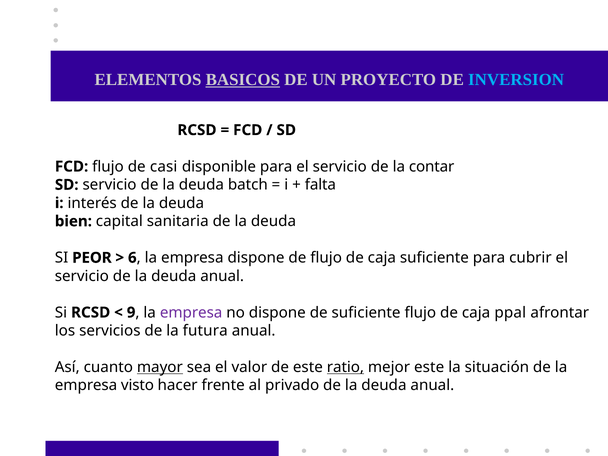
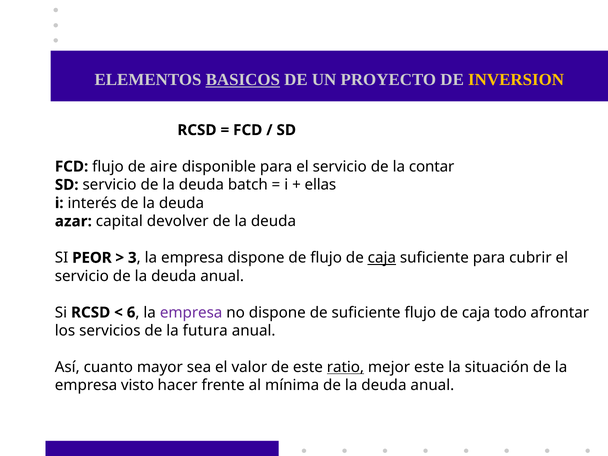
INVERSION colour: light blue -> yellow
casi: casi -> aire
falta: falta -> ellas
bien: bien -> azar
sanitaria: sanitaria -> devolver
6: 6 -> 3
caja at (382, 258) underline: none -> present
9: 9 -> 6
ppal: ppal -> todo
mayor underline: present -> none
privado: privado -> mínima
